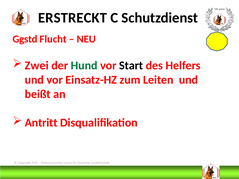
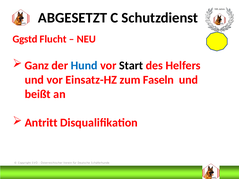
ERSTRECKT: ERSTRECKT -> ABGESETZT
Zwei: Zwei -> Ganz
Hund colour: green -> blue
Leiten: Leiten -> Faseln
